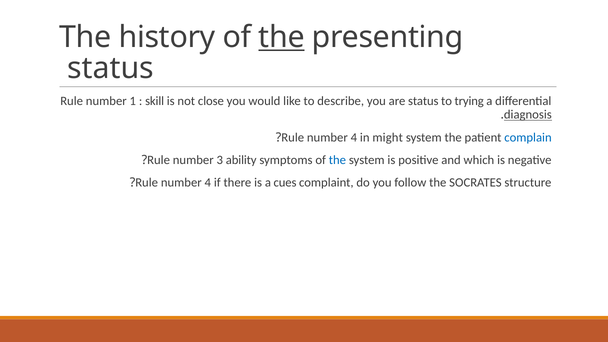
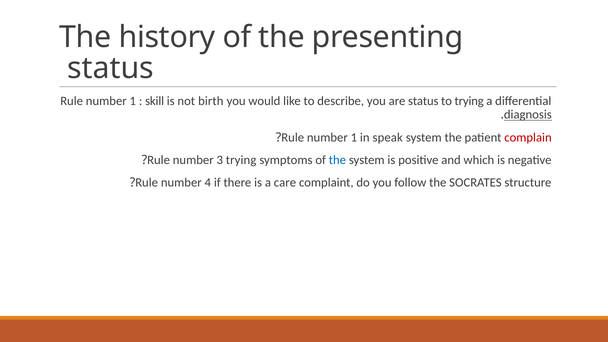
the at (282, 37) underline: present -> none
close: close -> birth
4 at (354, 137): 4 -> 1
might: might -> speak
complain colour: blue -> red
3 ability: ability -> trying
cues: cues -> care
